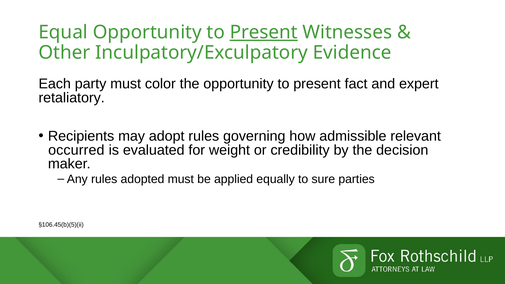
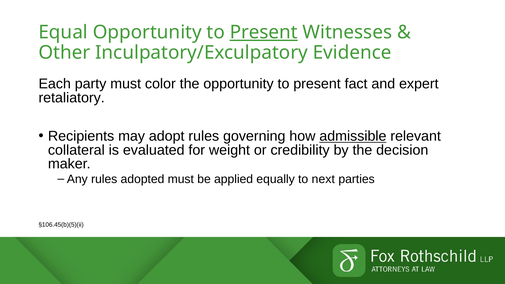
admissible underline: none -> present
occurred: occurred -> collateral
sure: sure -> next
